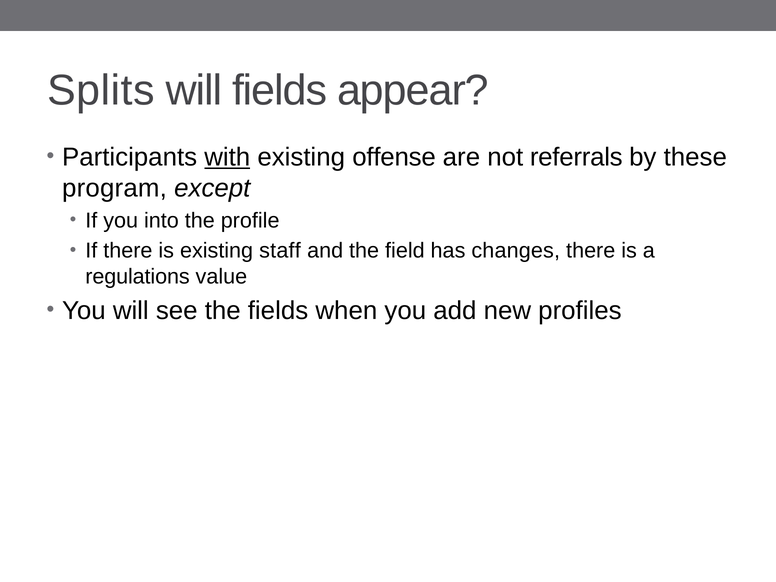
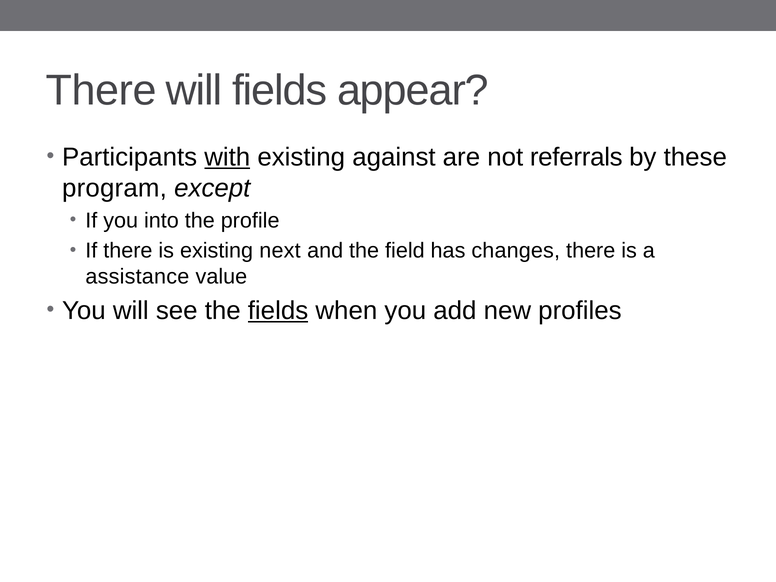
Splits at (101, 90): Splits -> There
offense: offense -> against
staff: staff -> next
regulations: regulations -> assistance
fields at (278, 311) underline: none -> present
